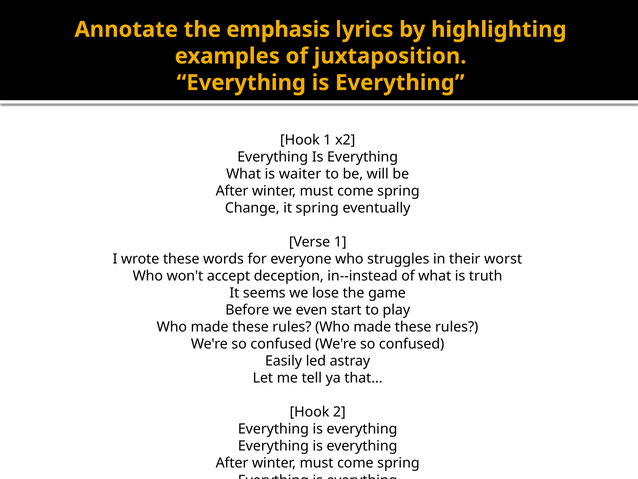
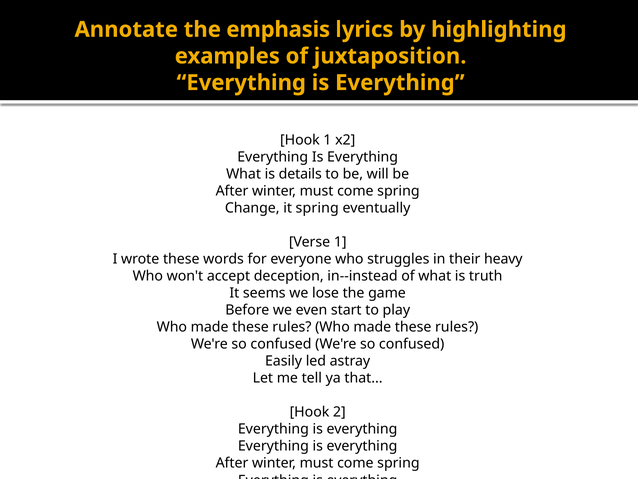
waiter: waiter -> details
worst: worst -> heavy
